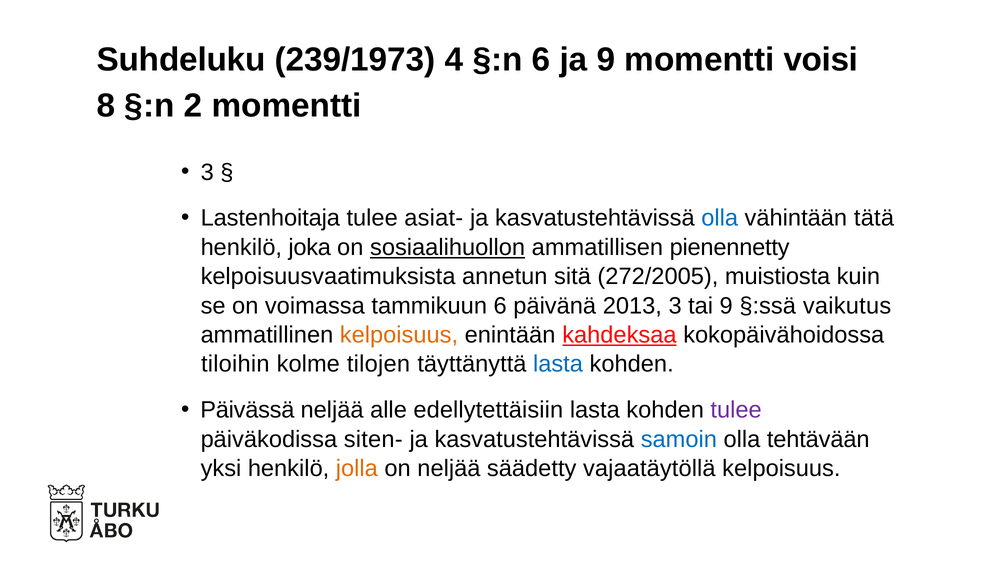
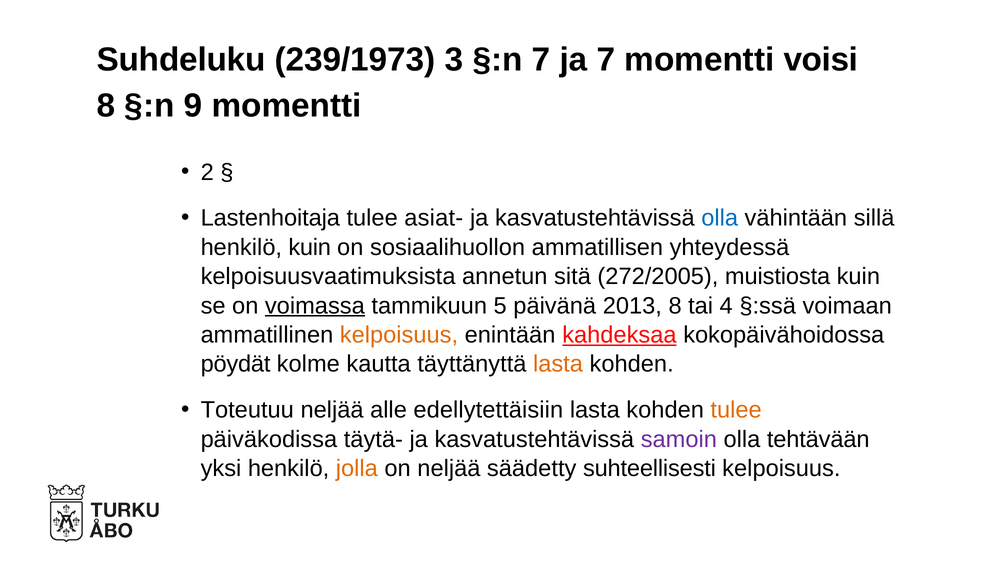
4: 4 -> 3
§:n 6: 6 -> 7
ja 9: 9 -> 7
2: 2 -> 9
3 at (207, 172): 3 -> 2
tätä: tätä -> sillä
henkilö joka: joka -> kuin
sosiaalihuollon underline: present -> none
pienennetty: pienennetty -> yhteydessä
voimassa underline: none -> present
tammikuun 6: 6 -> 5
2013 3: 3 -> 8
tai 9: 9 -> 4
vaikutus: vaikutus -> voimaan
tiloihin: tiloihin -> pöydät
tilojen: tilojen -> kautta
lasta at (558, 364) colour: blue -> orange
Päivässä: Päivässä -> Toteutuu
tulee at (736, 410) colour: purple -> orange
siten-: siten- -> täytä-
samoin colour: blue -> purple
vajaatäytöllä: vajaatäytöllä -> suhteellisesti
